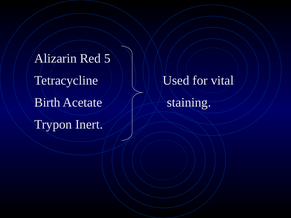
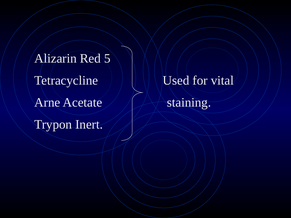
Birth: Birth -> Arne
